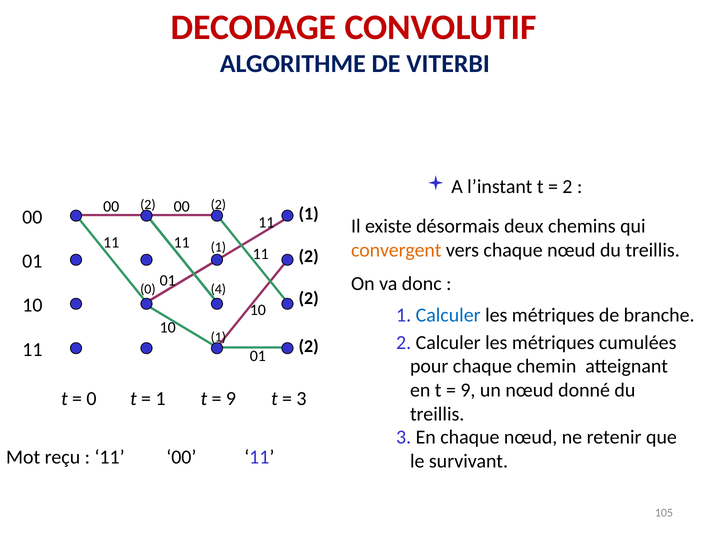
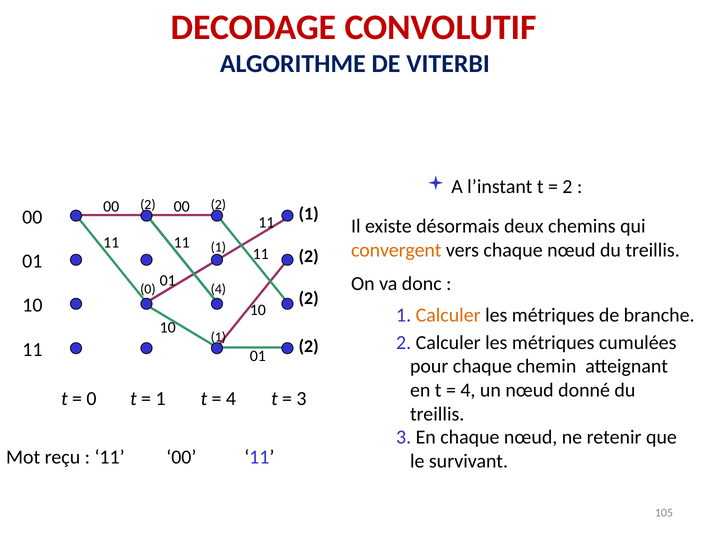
Calculer at (448, 315) colour: blue -> orange
9 at (468, 390): 9 -> 4
9 at (231, 399): 9 -> 4
